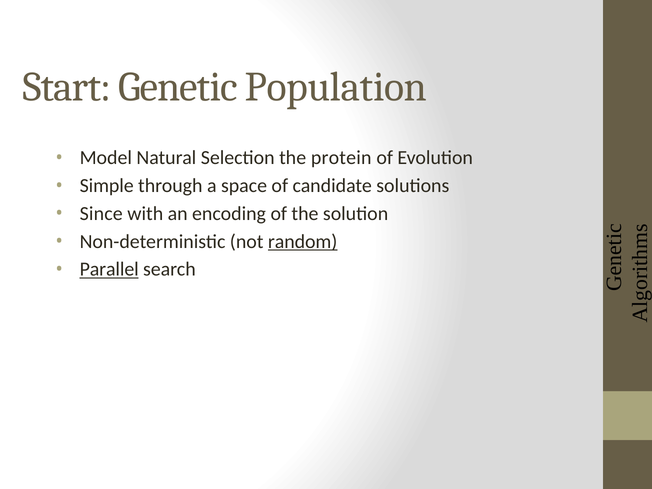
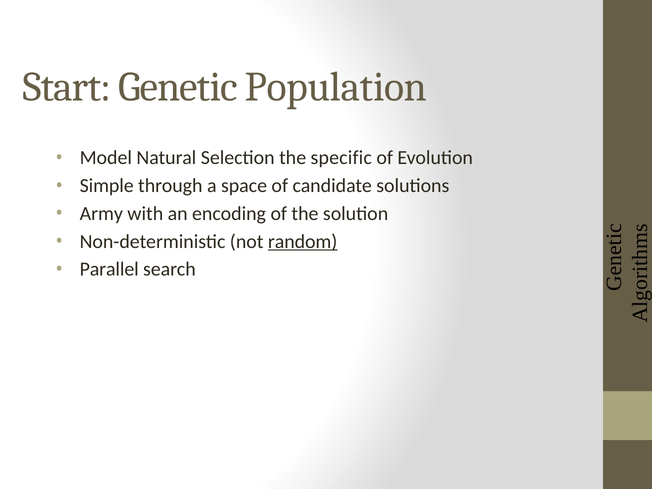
protein: protein -> specific
Since: Since -> Army
Parallel underline: present -> none
